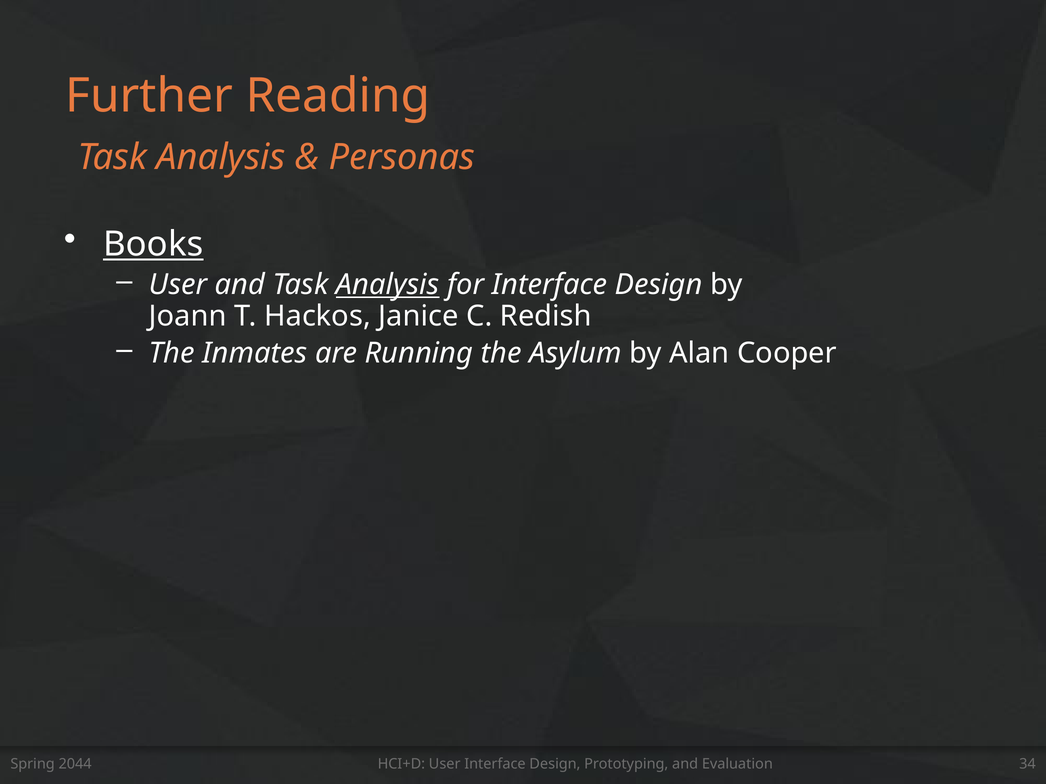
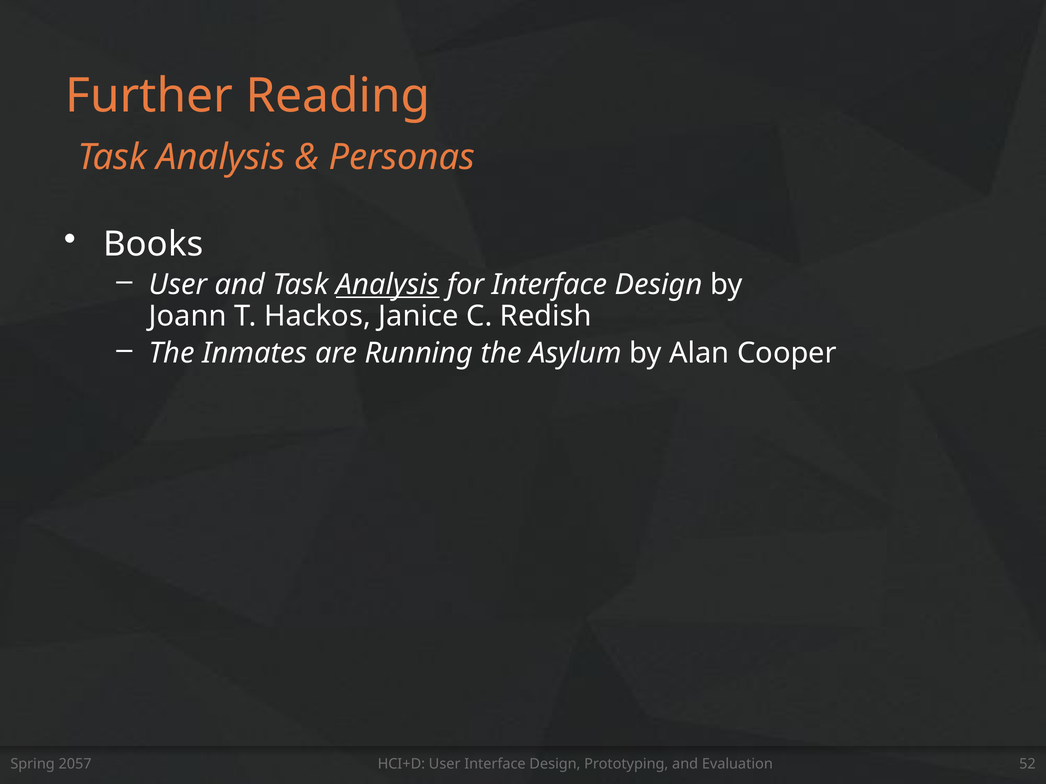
Books underline: present -> none
2044: 2044 -> 2057
34: 34 -> 52
